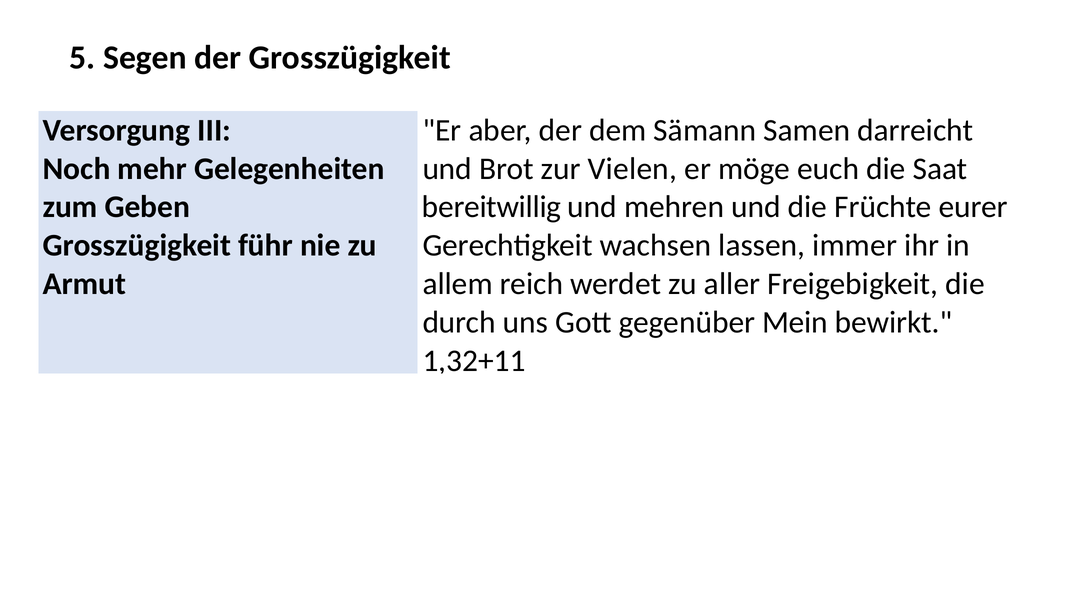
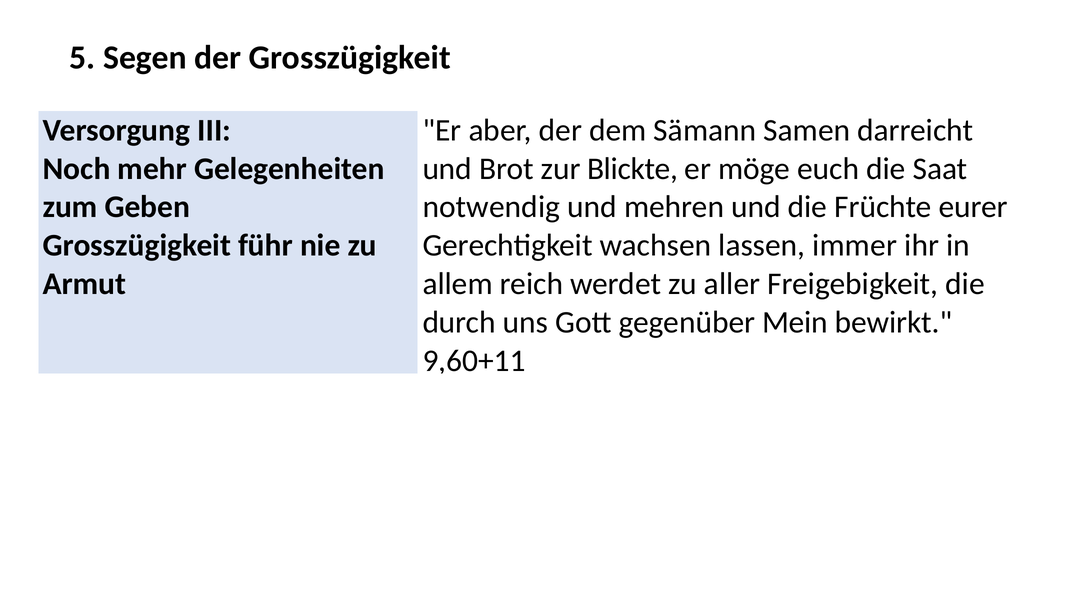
Vielen: Vielen -> Blickte
bereitwillig: bereitwillig -> notwendig
1,32+11: 1,32+11 -> 9,60+11
